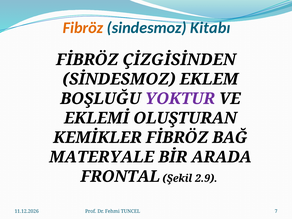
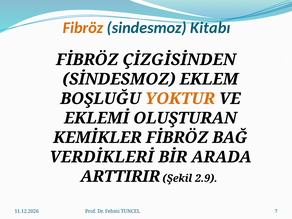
YOKTUR colour: purple -> orange
MATERYALE: MATERYALE -> VERDİKLERİ
FRONTAL: FRONTAL -> ARTTIRIR
